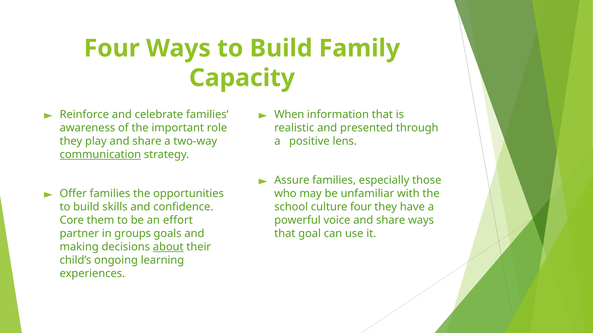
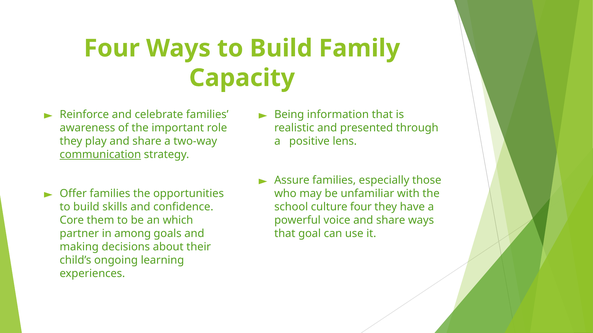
When: When -> Being
effort: effort -> which
groups: groups -> among
about underline: present -> none
